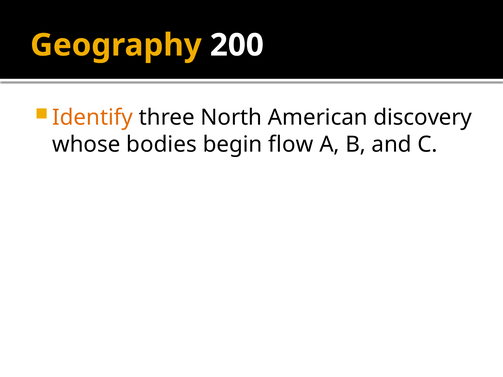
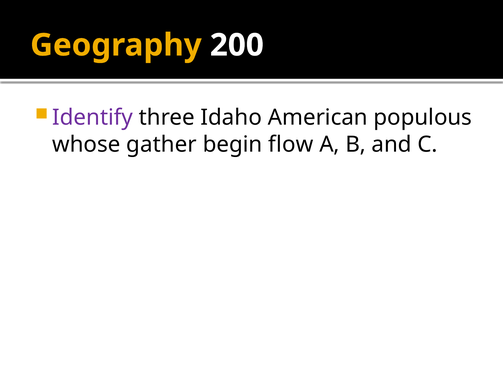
Identify colour: orange -> purple
North: North -> Idaho
discovery: discovery -> populous
bodies: bodies -> gather
